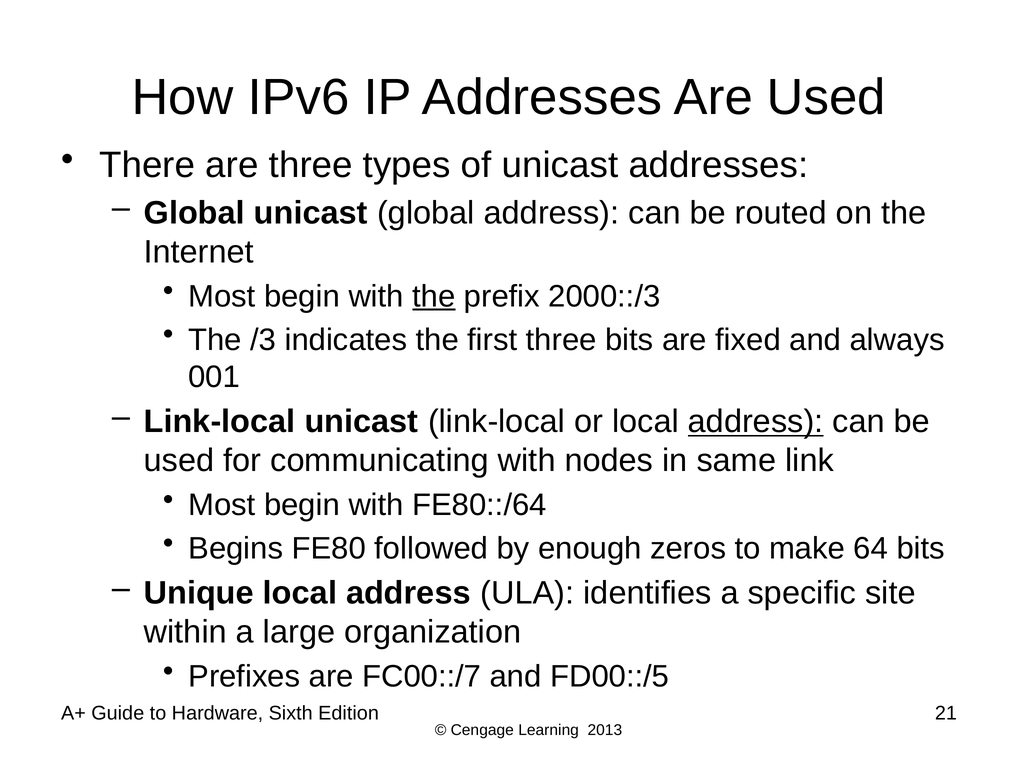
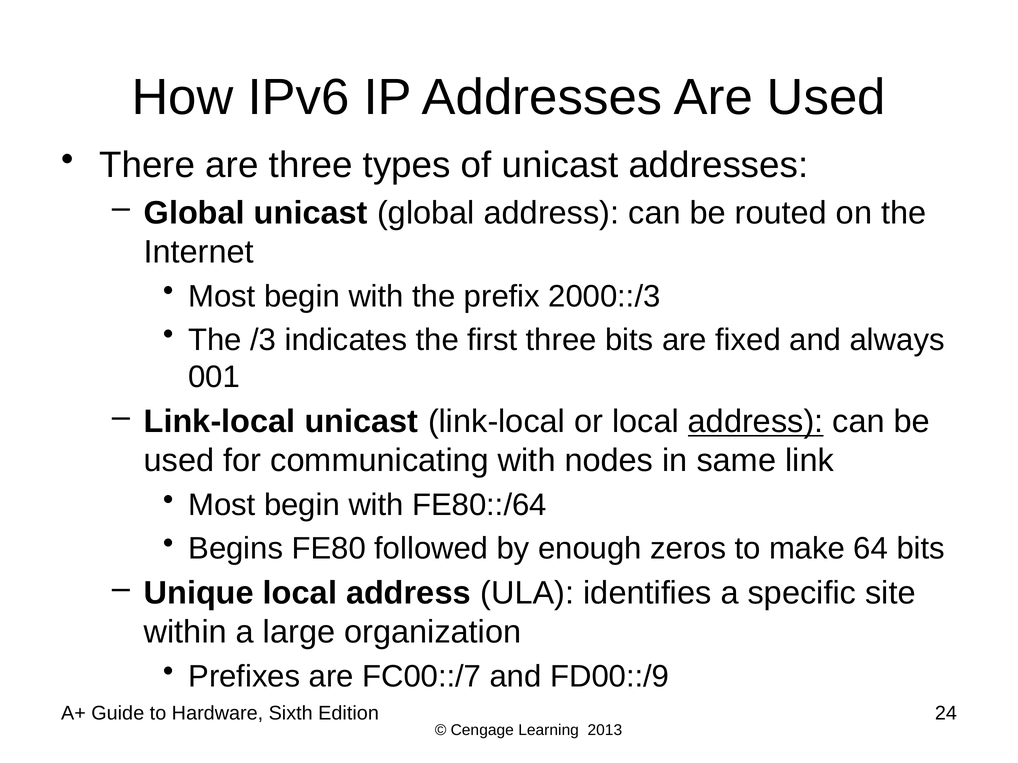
the at (434, 296) underline: present -> none
FD00::/5: FD00::/5 -> FD00::/9
21: 21 -> 24
